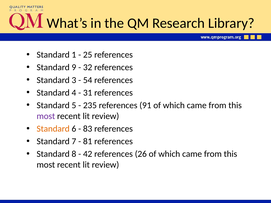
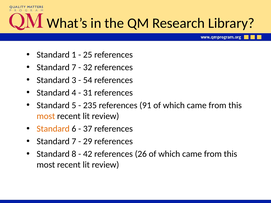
9 at (74, 67): 9 -> 7
most at (46, 116) colour: purple -> orange
83: 83 -> 37
81: 81 -> 29
